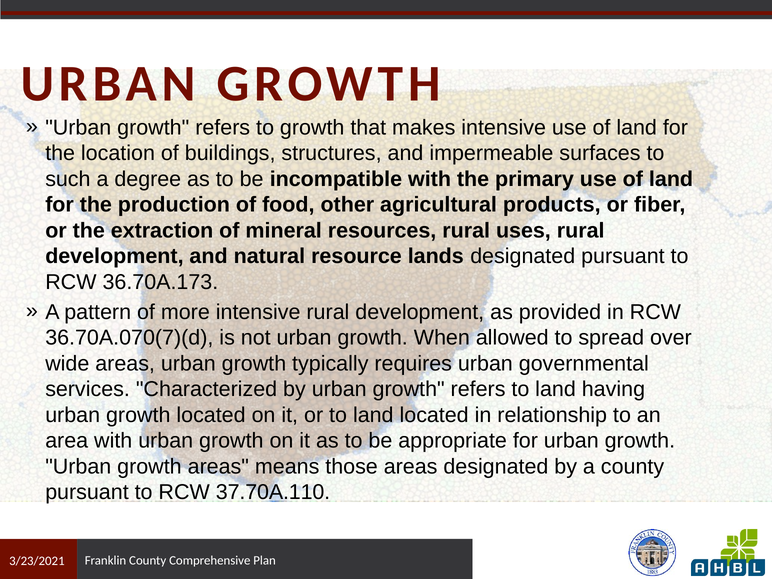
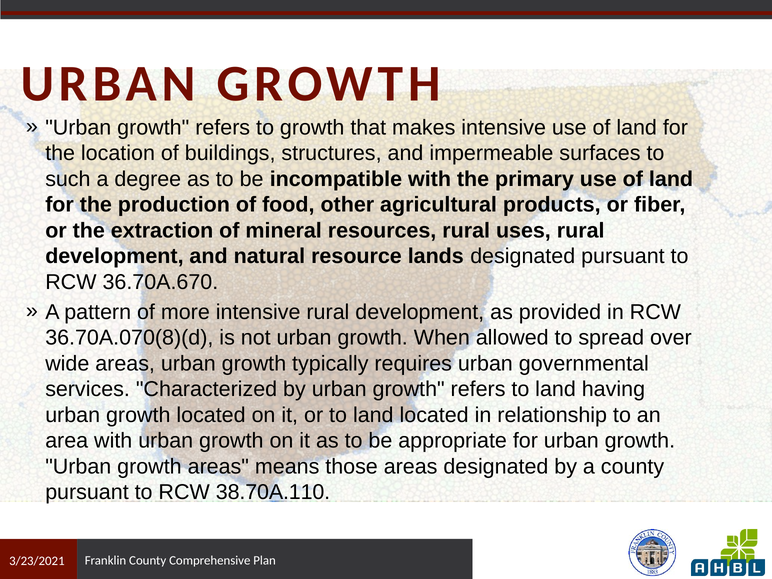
36.70A.173: 36.70A.173 -> 36.70A.670
36.70A.070(7)(d: 36.70A.070(7)(d -> 36.70A.070(8)(d
37.70A.110: 37.70A.110 -> 38.70A.110
